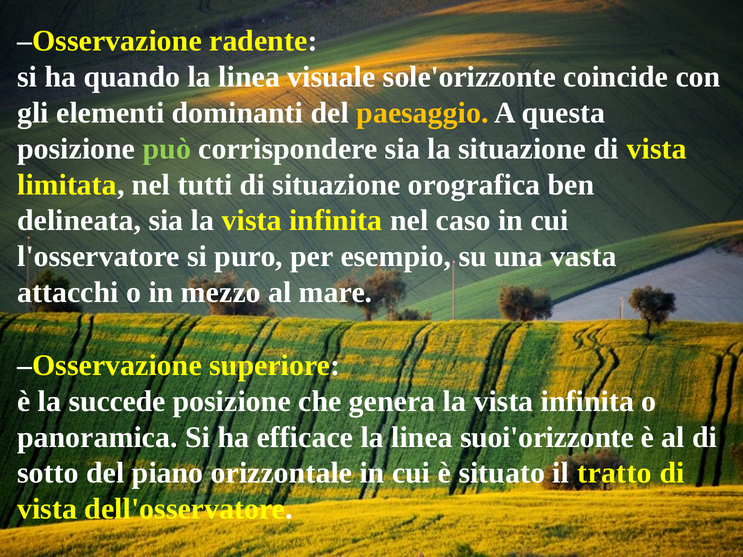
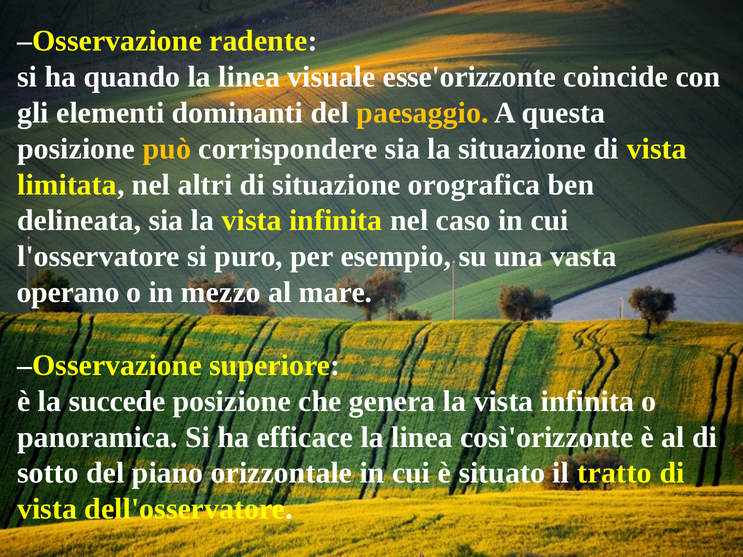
sole'orizzonte: sole'orizzonte -> esse'orizzonte
può colour: light green -> yellow
tutti: tutti -> altri
attacchi: attacchi -> operano
suoi'orizzonte: suoi'orizzonte -> così'orizzonte
